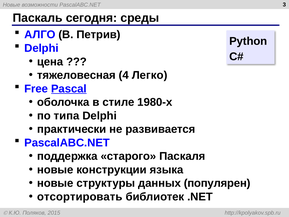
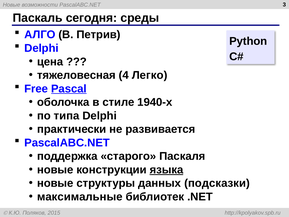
1980-х: 1980-х -> 1940-х
языка underline: none -> present
популярен: популярен -> подсказки
отсортировать: отсортировать -> максимальные
